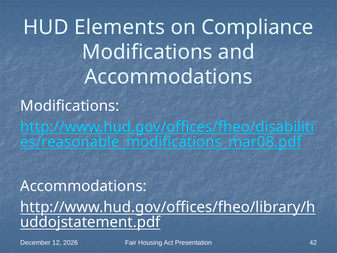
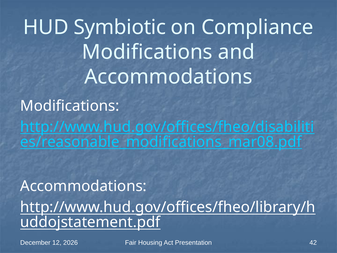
Elements: Elements -> Symbiotic
